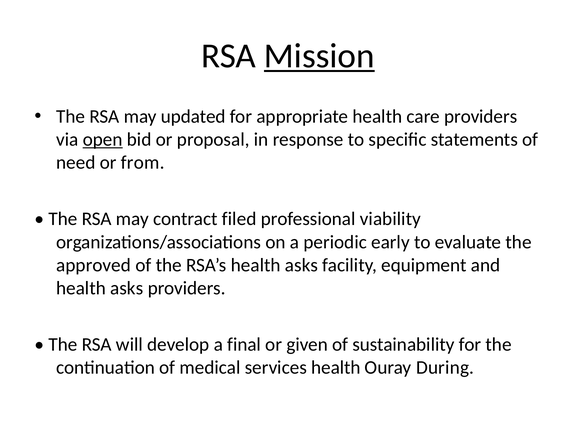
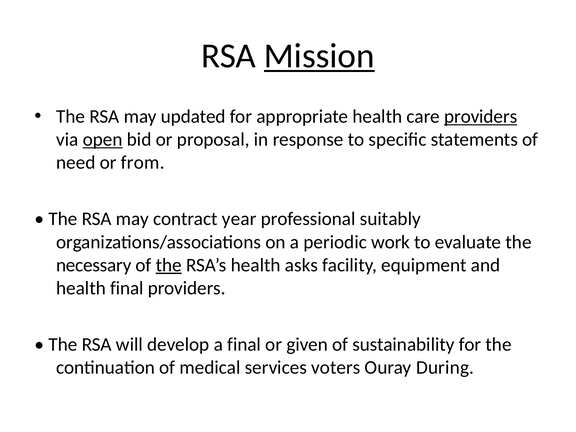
providers at (481, 117) underline: none -> present
filed: filed -> year
viability: viability -> suitably
early: early -> work
approved: approved -> necessary
the at (169, 265) underline: none -> present
asks at (127, 288): asks -> final
services health: health -> voters
